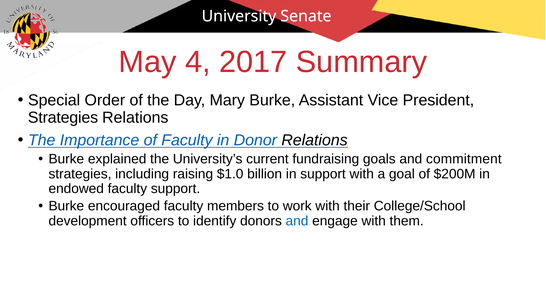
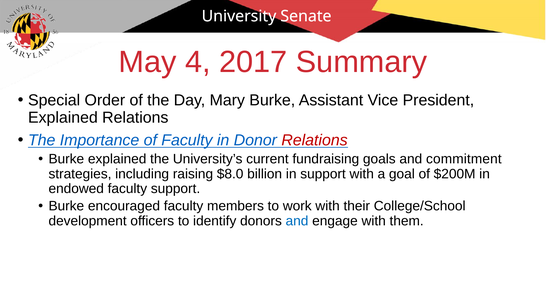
Strategies at (63, 117): Strategies -> Explained
Relations at (315, 140) colour: black -> red
$1.0: $1.0 -> $8.0
